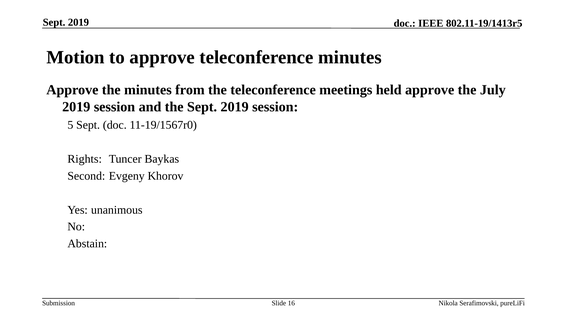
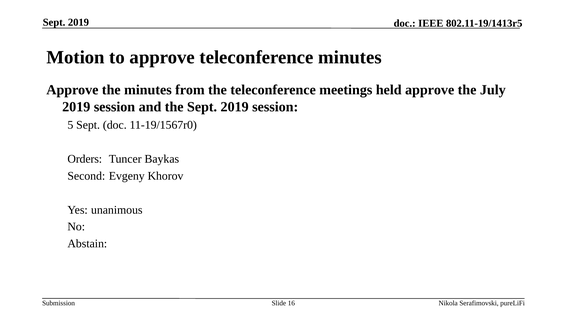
Rights: Rights -> Orders
